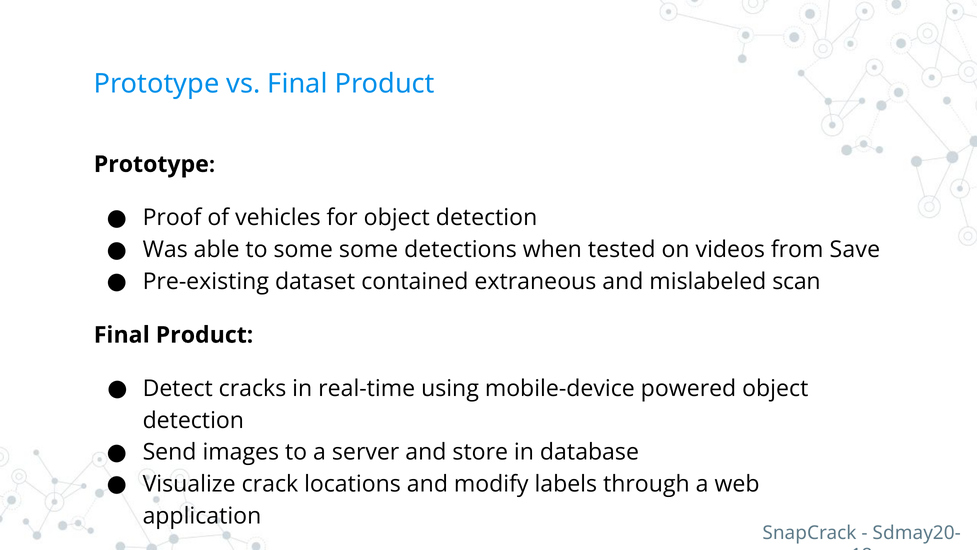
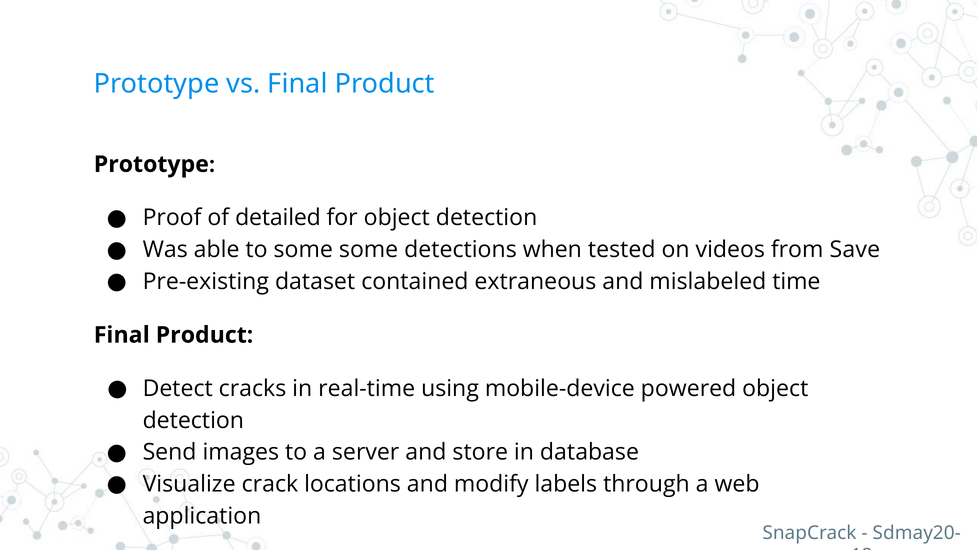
vehicles: vehicles -> detailed
scan: scan -> time
